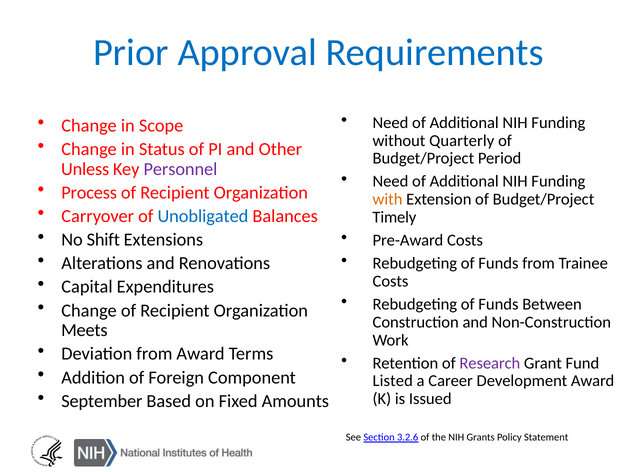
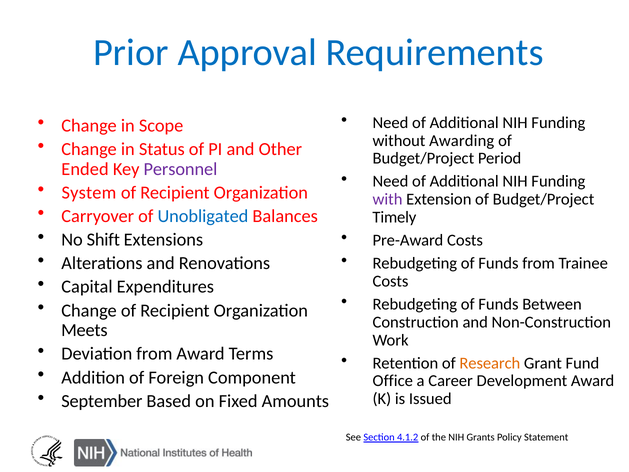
Quarterly: Quarterly -> Awarding
Unless: Unless -> Ended
Process: Process -> System
with colour: orange -> purple
Research colour: purple -> orange
Listed: Listed -> Office
3.2.6: 3.2.6 -> 4.1.2
